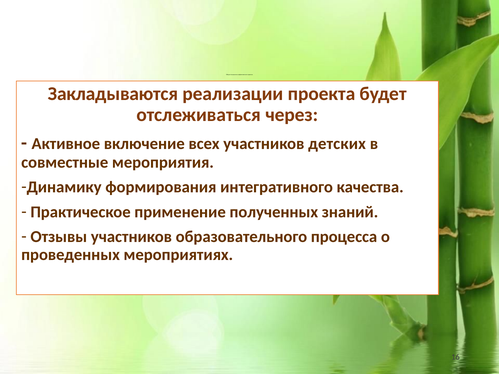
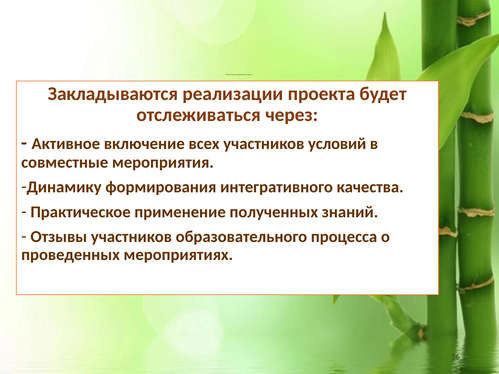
детских: детских -> условий
